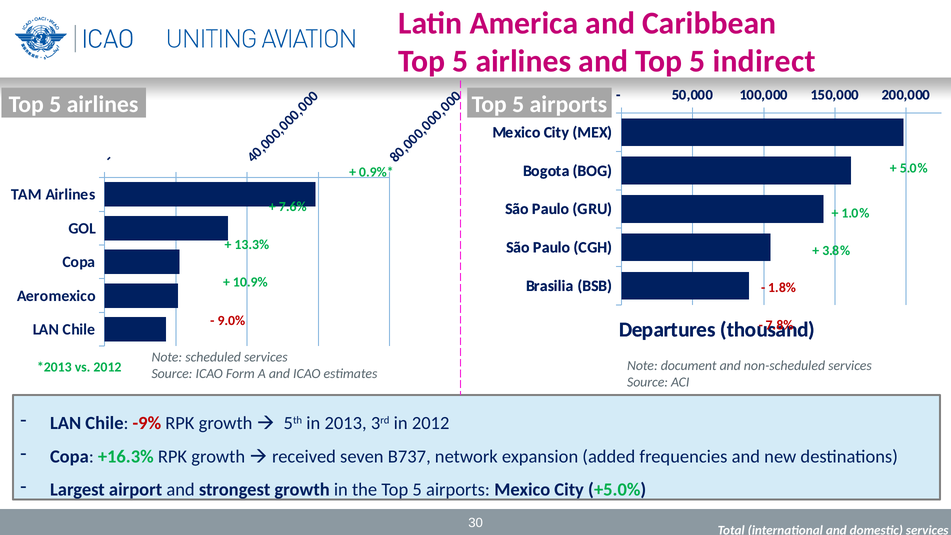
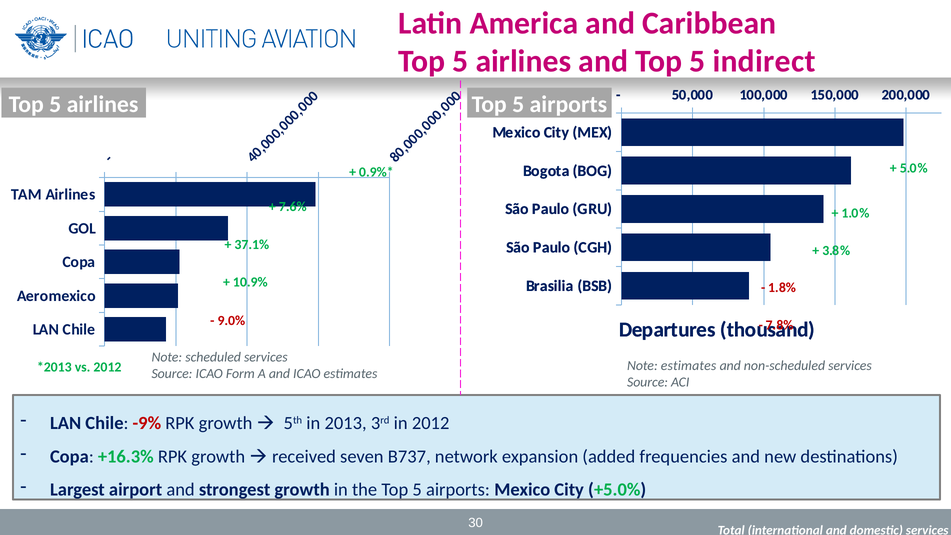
13.3%: 13.3% -> 37.1%
Note document: document -> estimates
